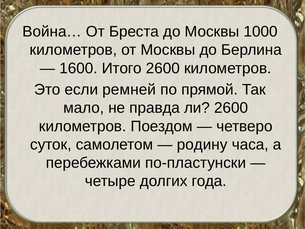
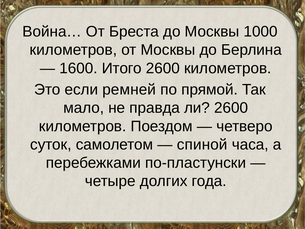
родину: родину -> спиной
